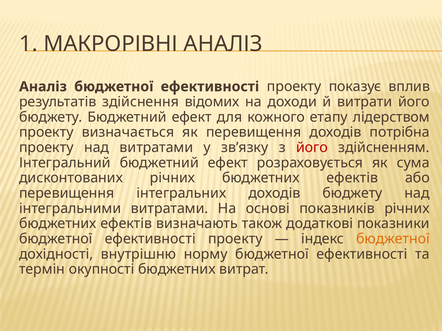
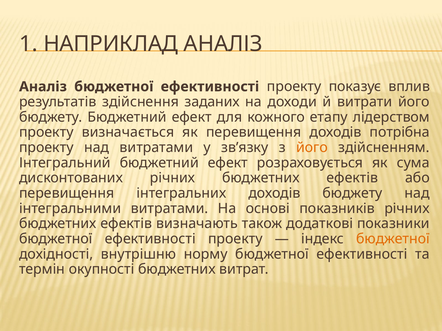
МАКРОРІВНІ: МАКРОРІВНІ -> НАПРИКЛАД
відомих: відомих -> заданих
його at (312, 148) colour: red -> orange
